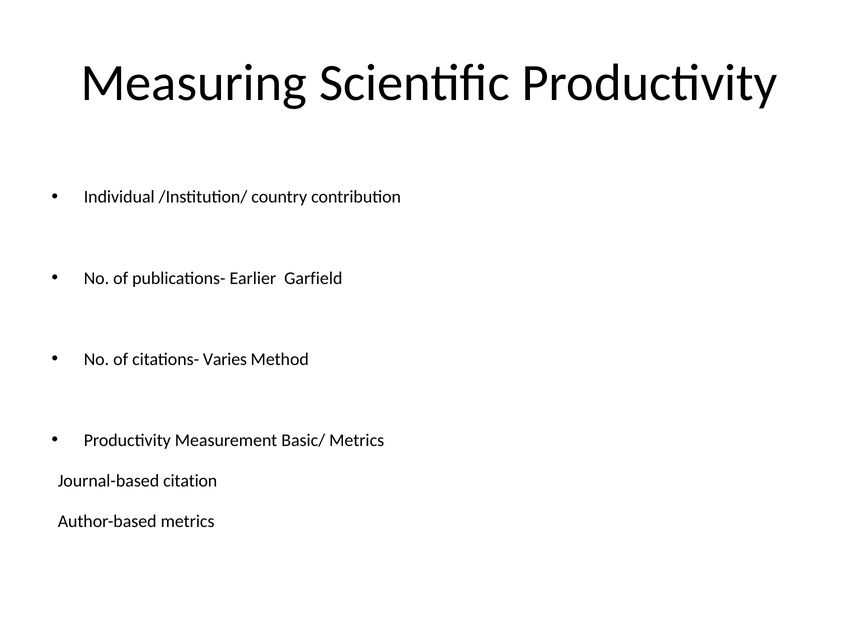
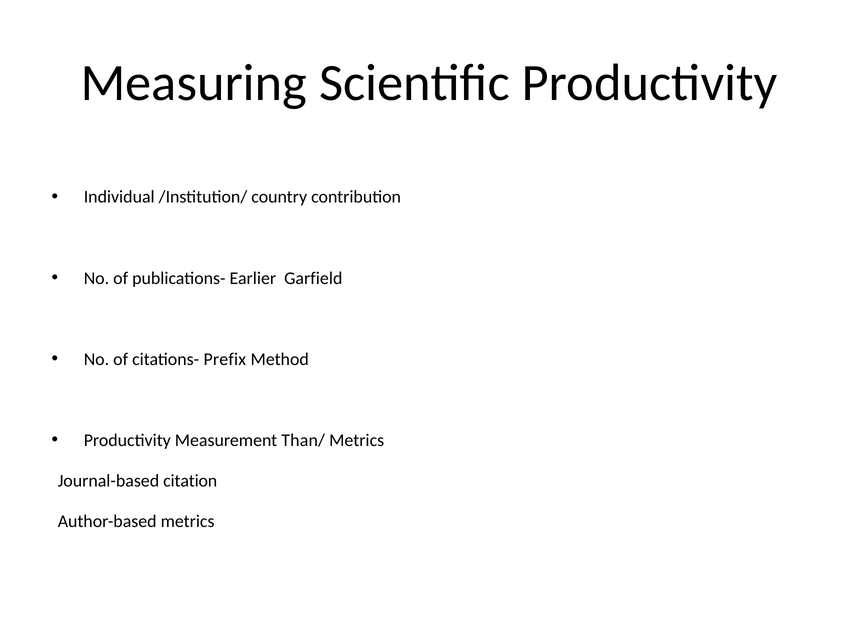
Varies: Varies -> Prefix
Basic/: Basic/ -> Than/
